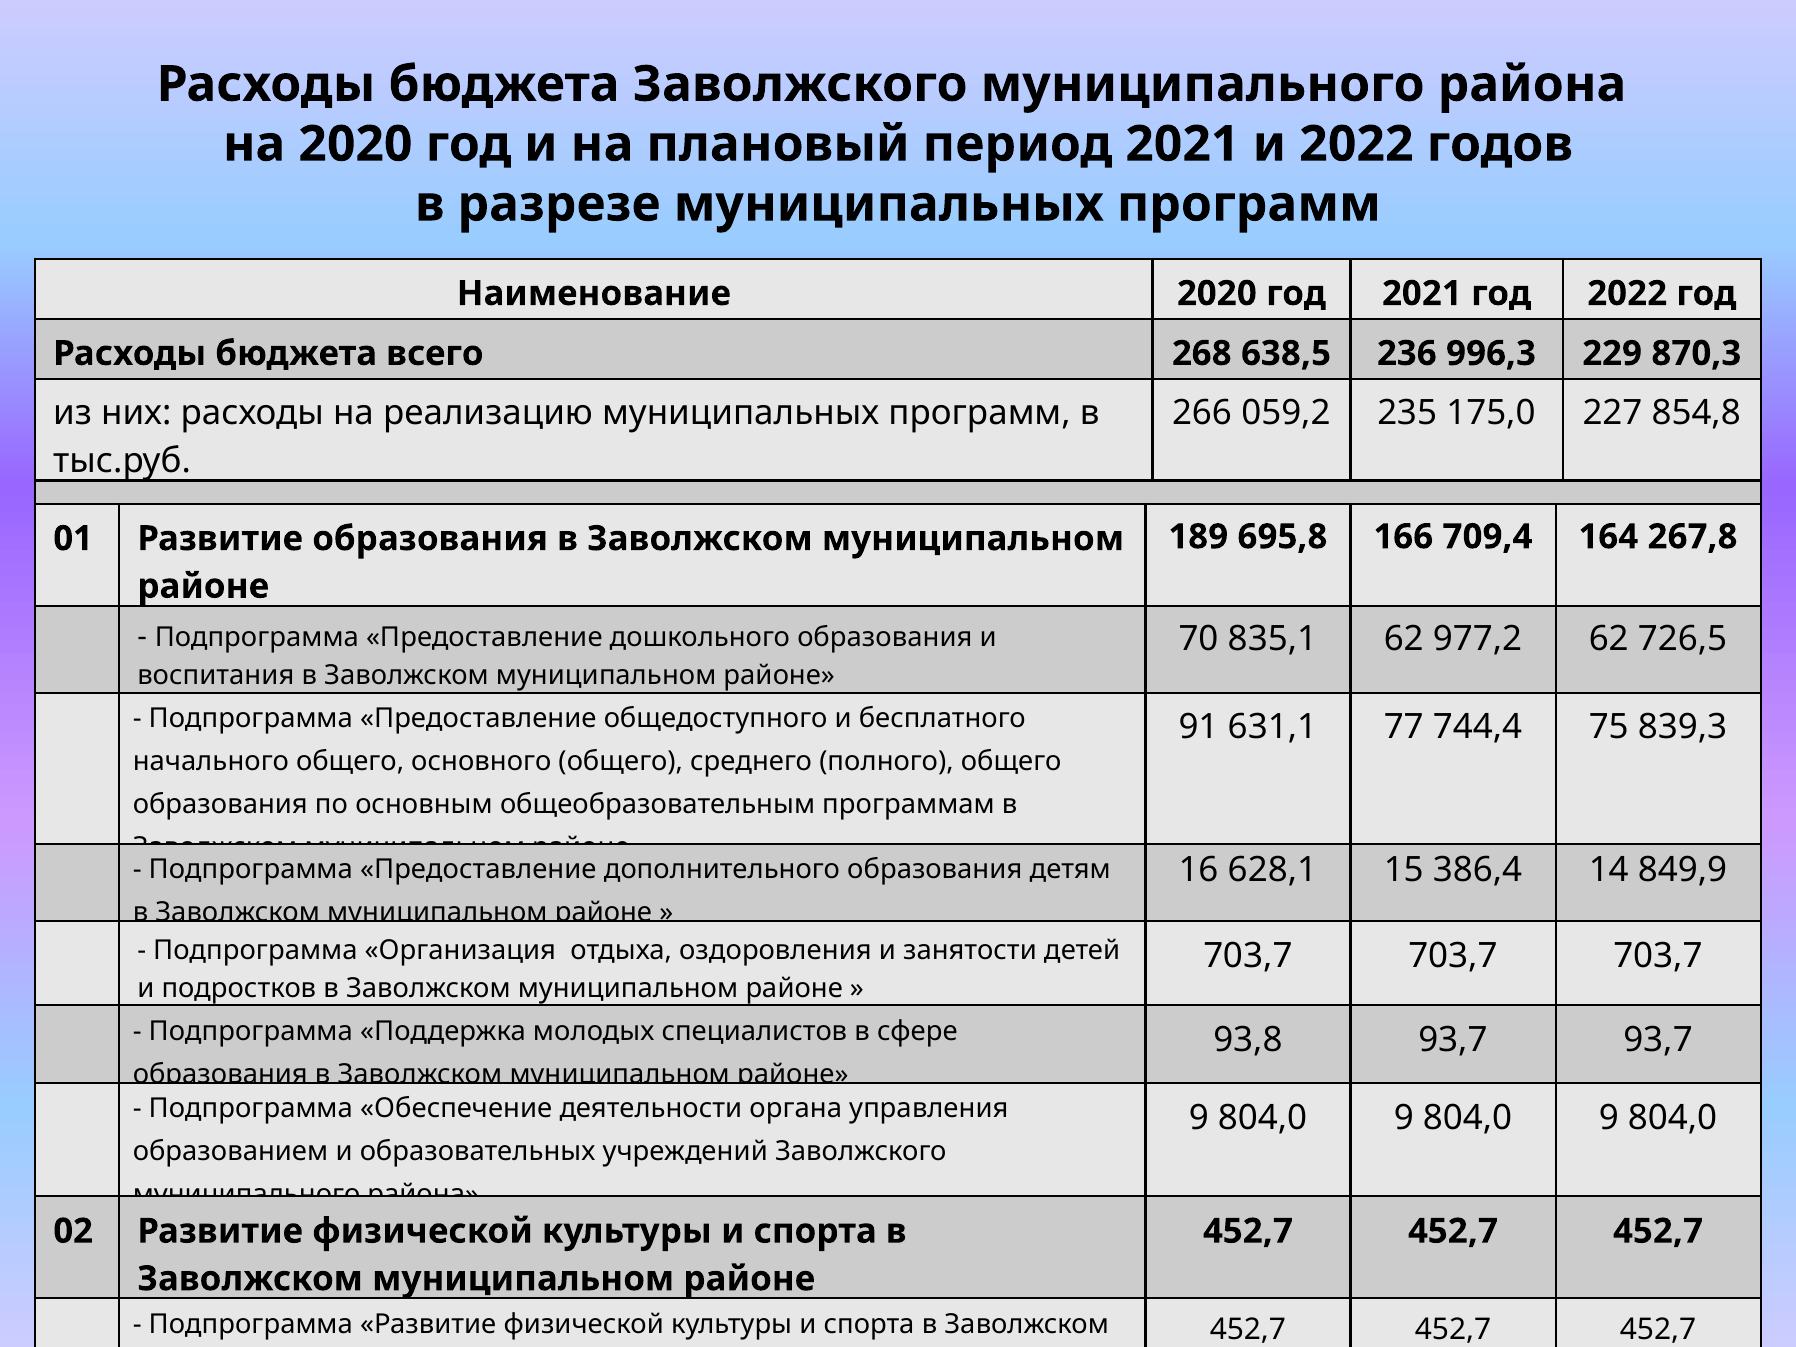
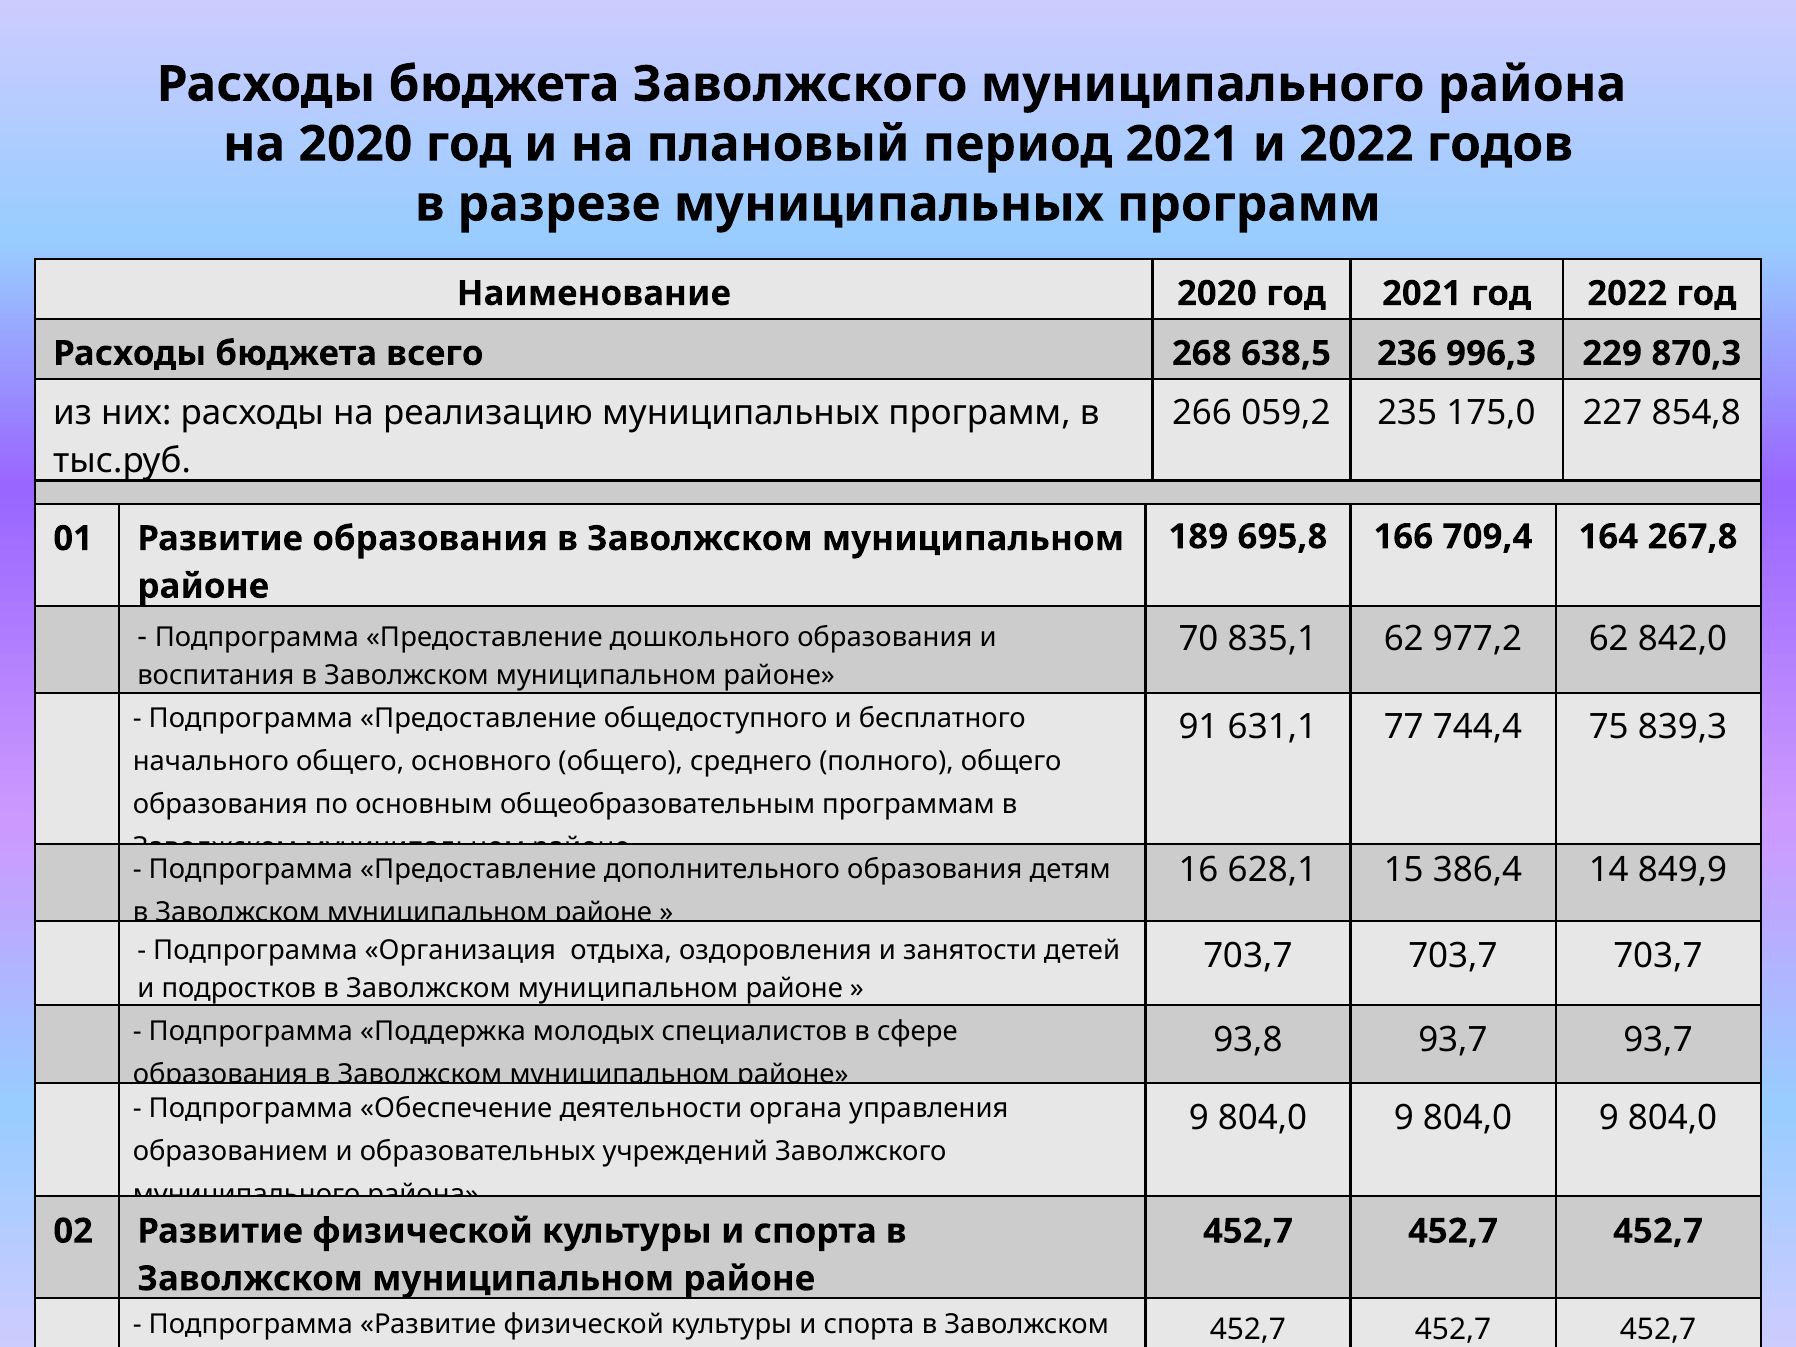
726,5: 726,5 -> 842,0
